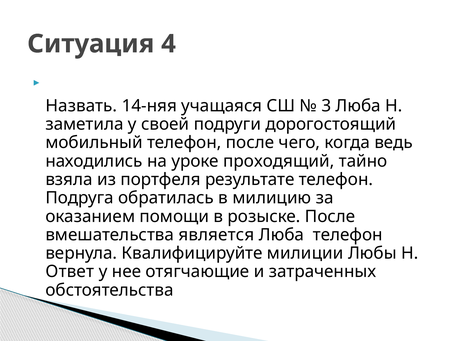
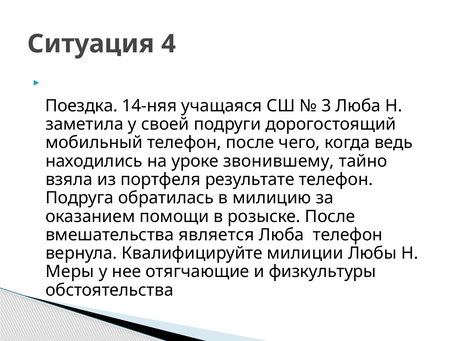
Назвать: Назвать -> Поездка
проходящий: проходящий -> звонившему
Ответ: Ответ -> Меры
затраченных: затраченных -> физкультуры
